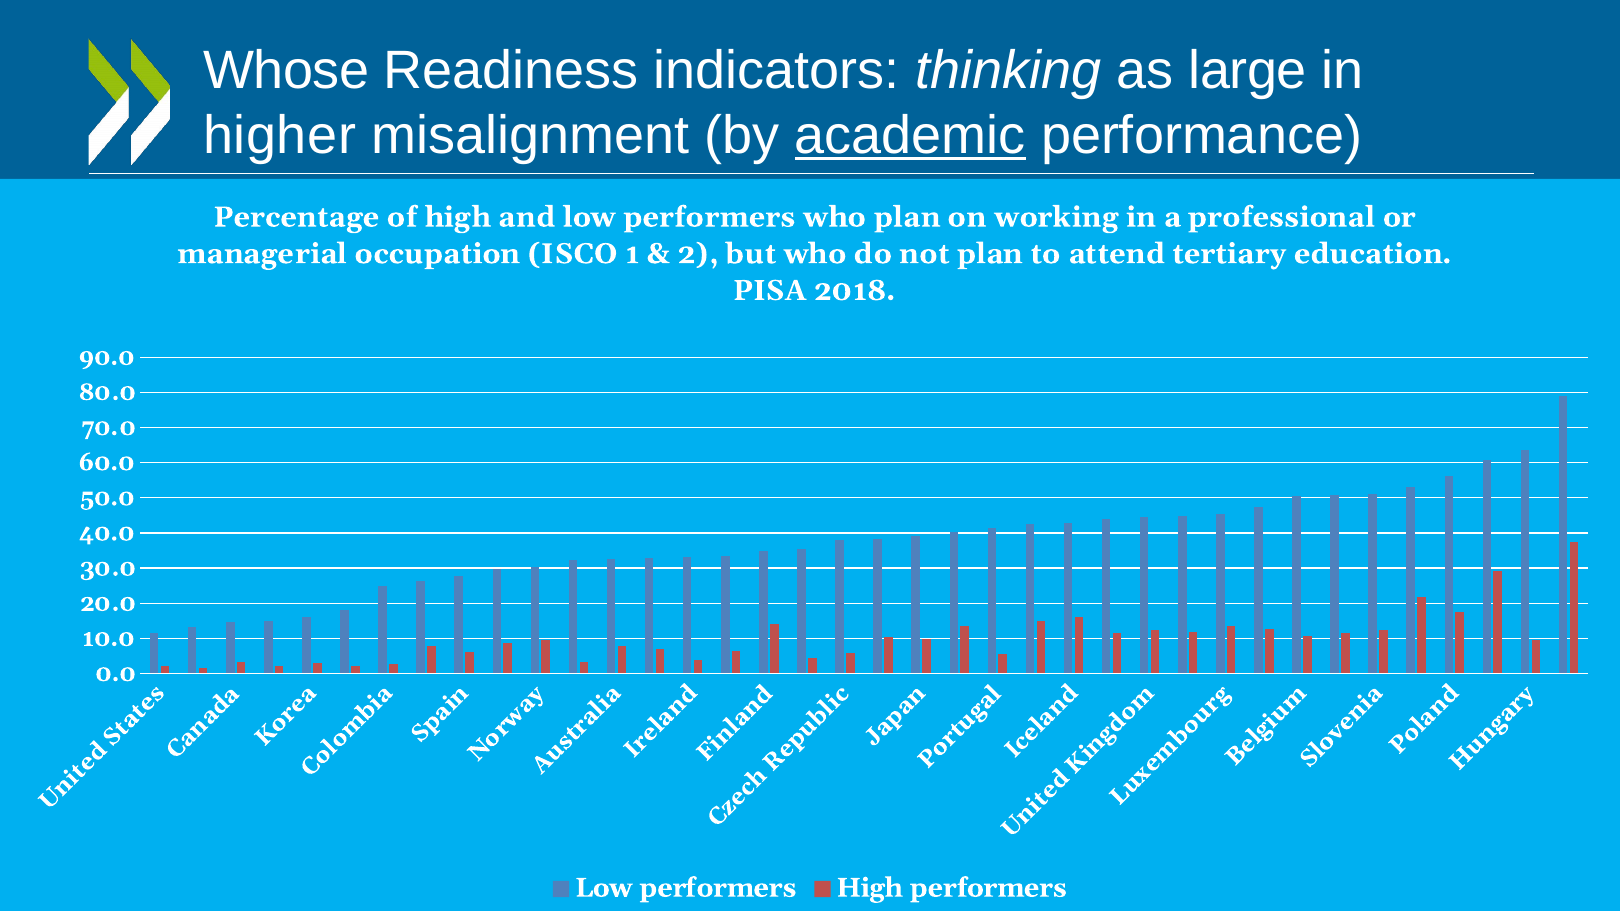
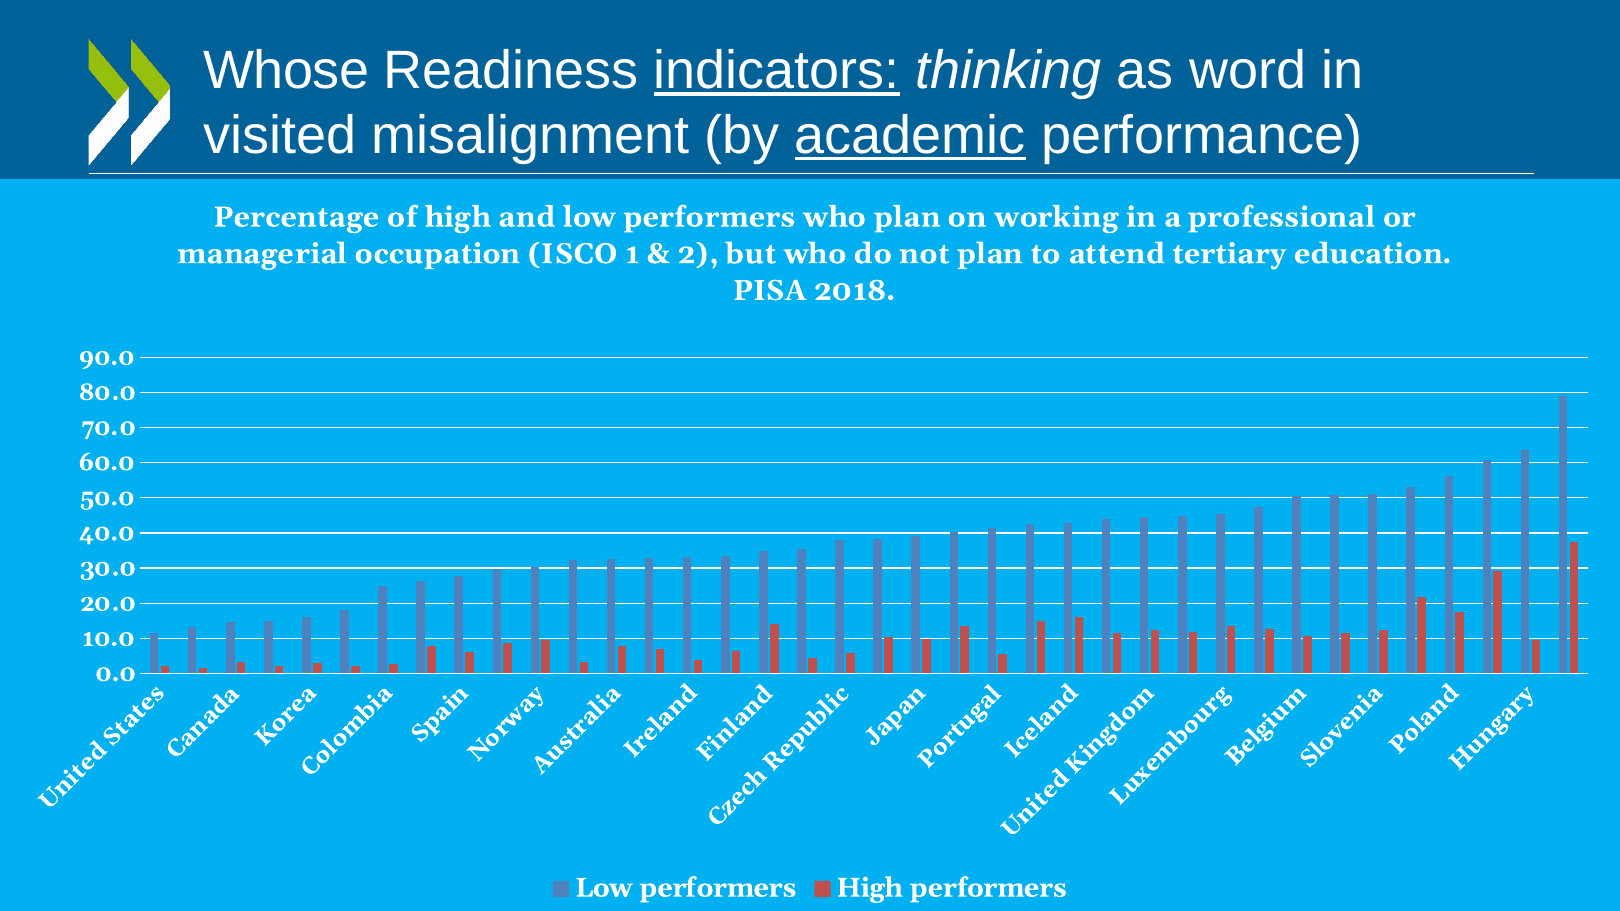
indicators underline: none -> present
large: large -> word
higher: higher -> visited
